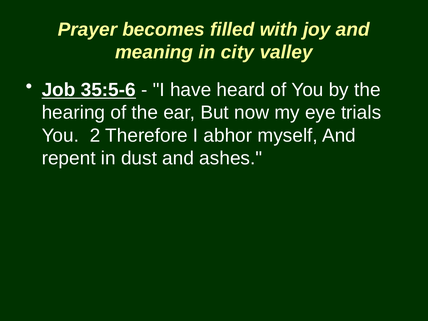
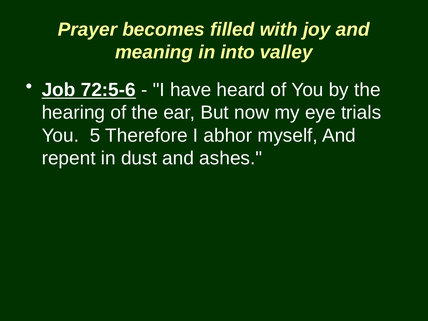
city: city -> into
35:5-6: 35:5-6 -> 72:5-6
2: 2 -> 5
